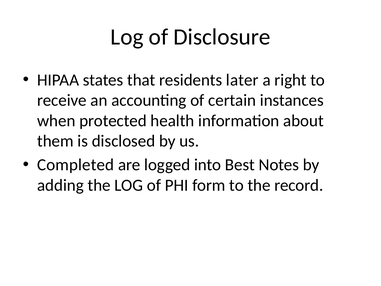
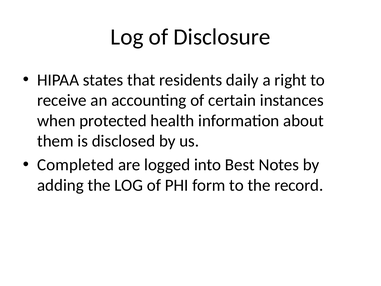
later: later -> daily
